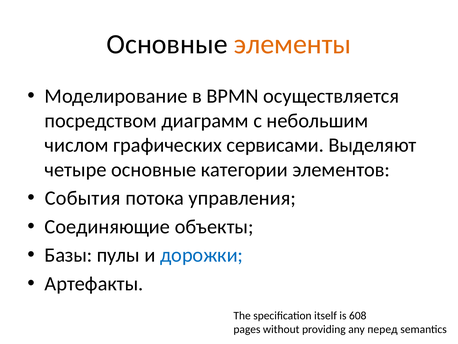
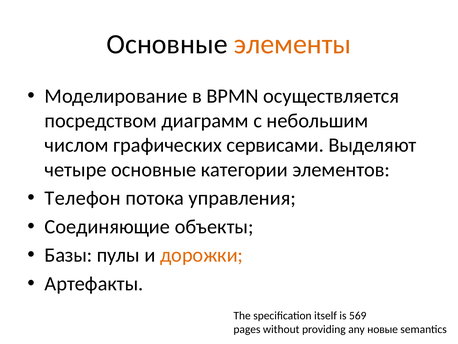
События: События -> Телефон
дорожки colour: blue -> orange
608: 608 -> 569
перед: перед -> новые
